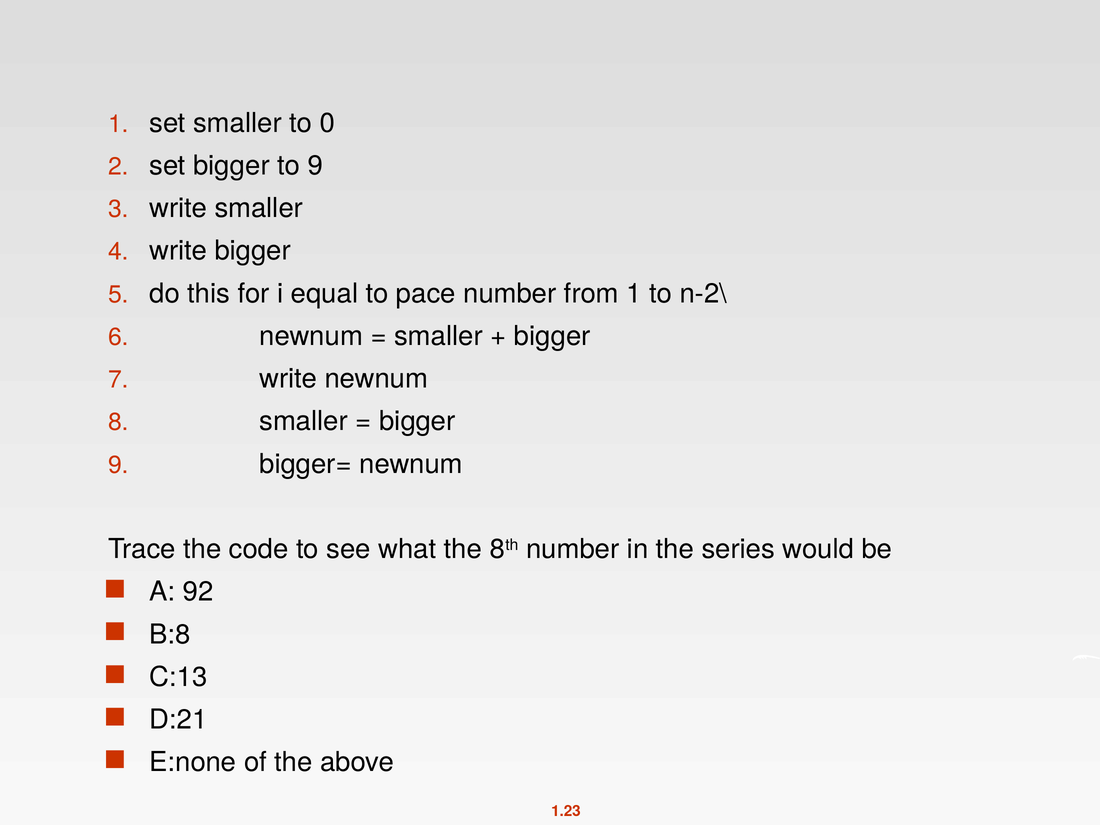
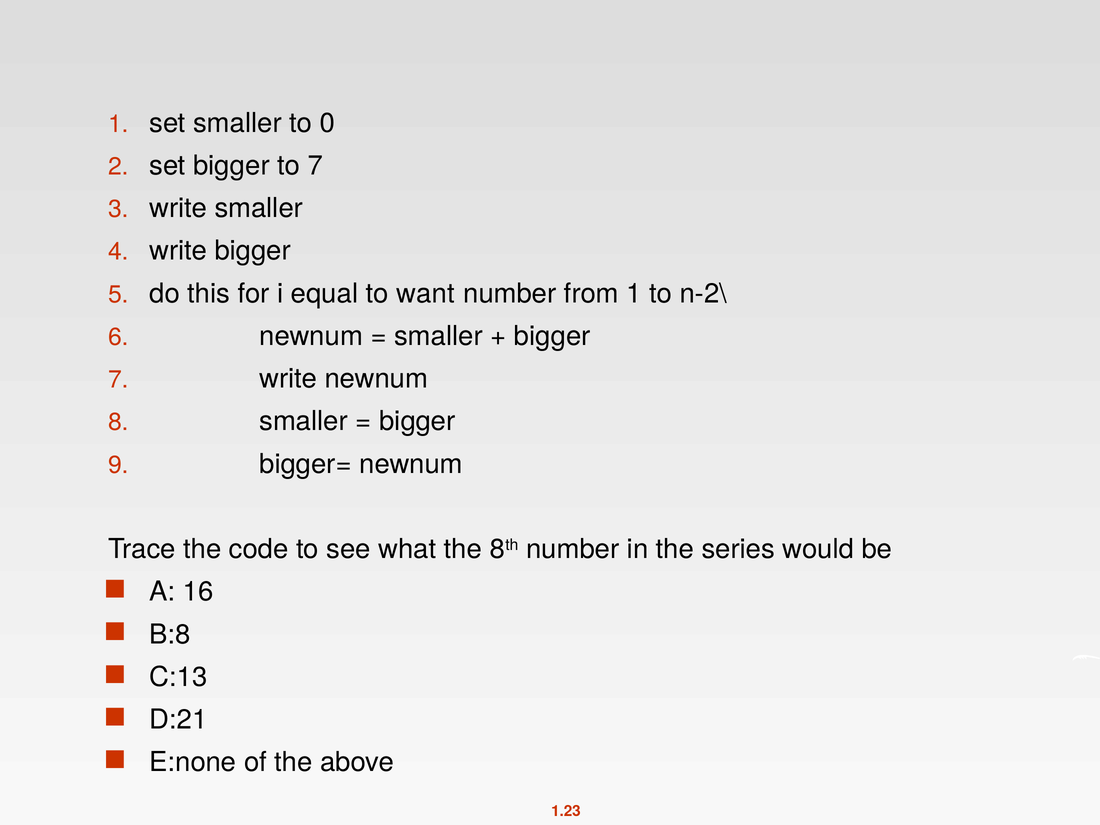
to 9: 9 -> 7
pace: pace -> want
92: 92 -> 16
